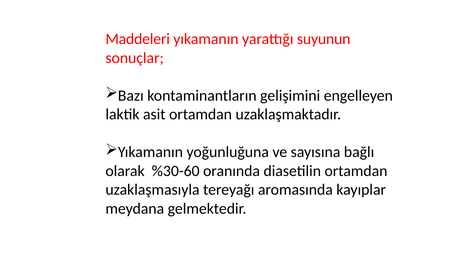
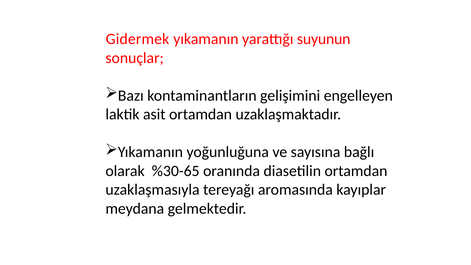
Maddeleri: Maddeleri -> Gidermek
%30-60: %30-60 -> %30-65
